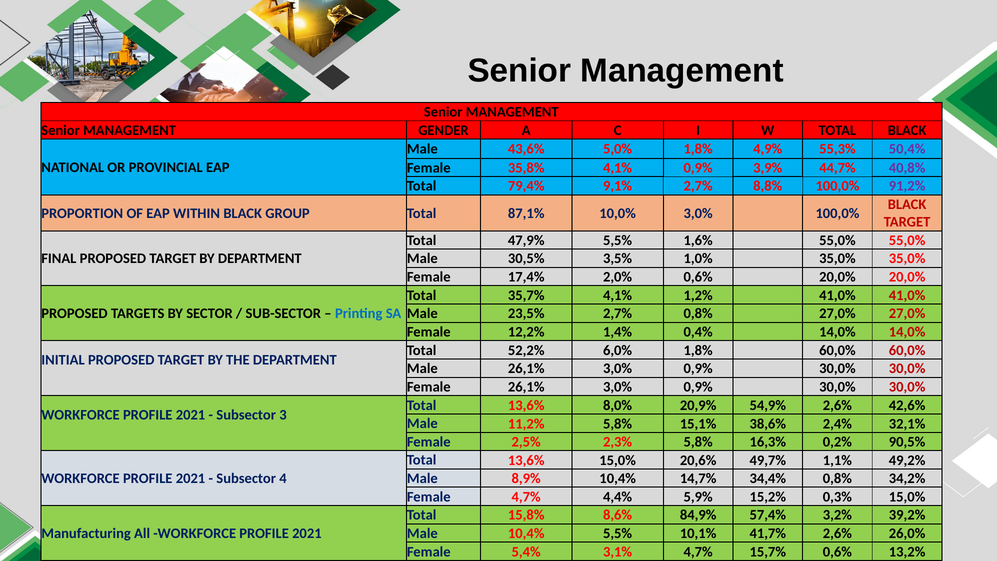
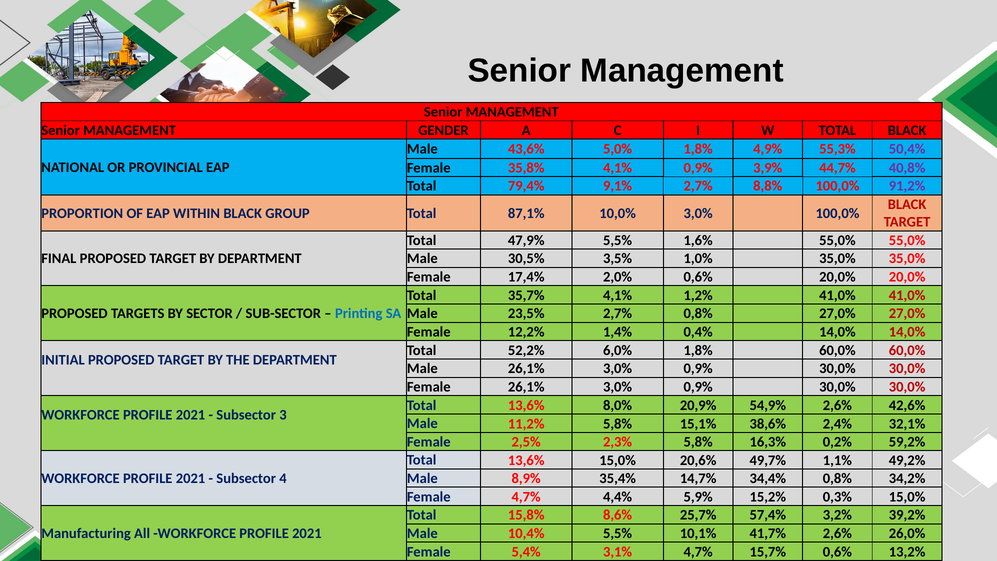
90,5%: 90,5% -> 59,2%
8,9% 10,4%: 10,4% -> 35,4%
84,9%: 84,9% -> 25,7%
